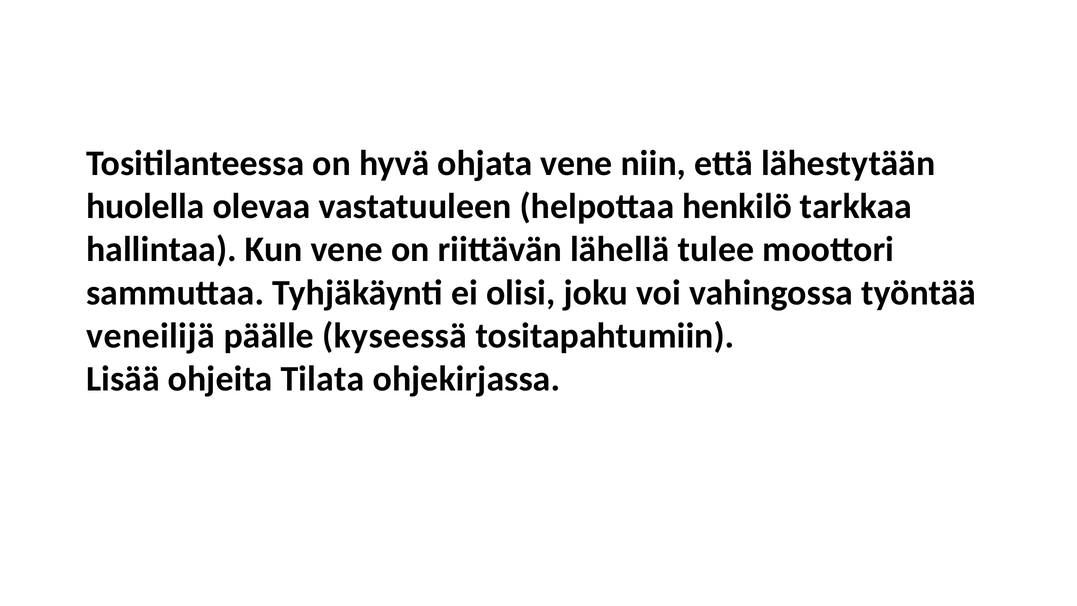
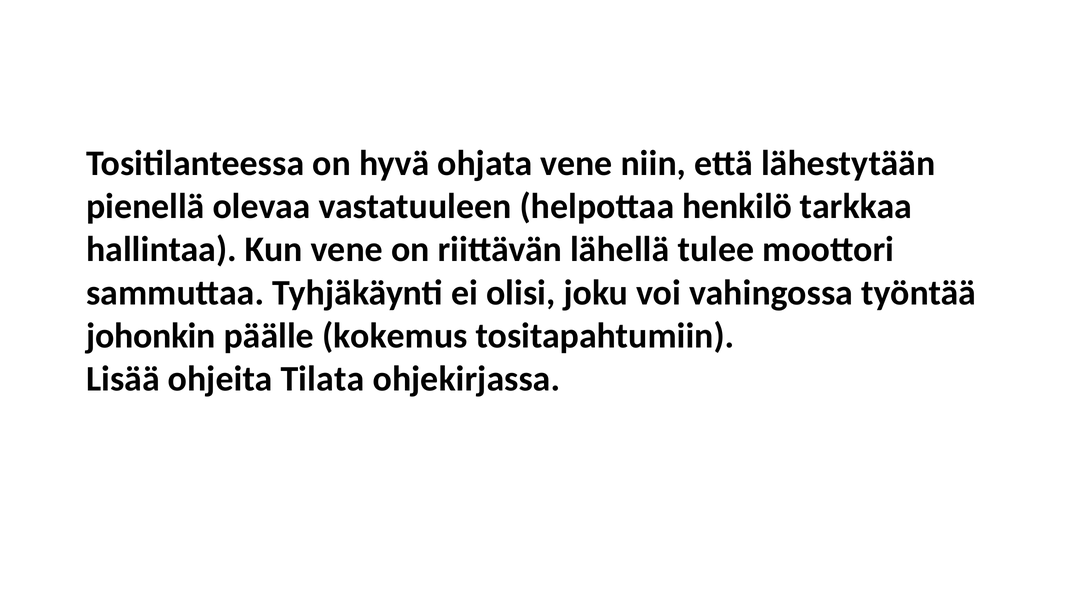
huolella: huolella -> pienellä
veneilijä: veneilijä -> johonkin
kyseessä: kyseessä -> kokemus
